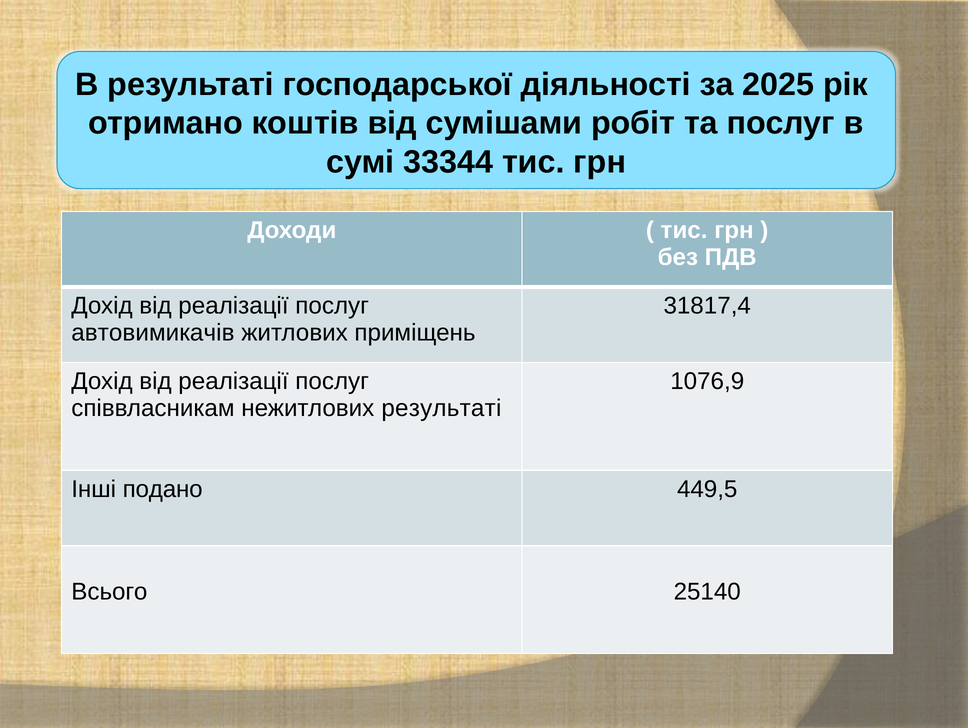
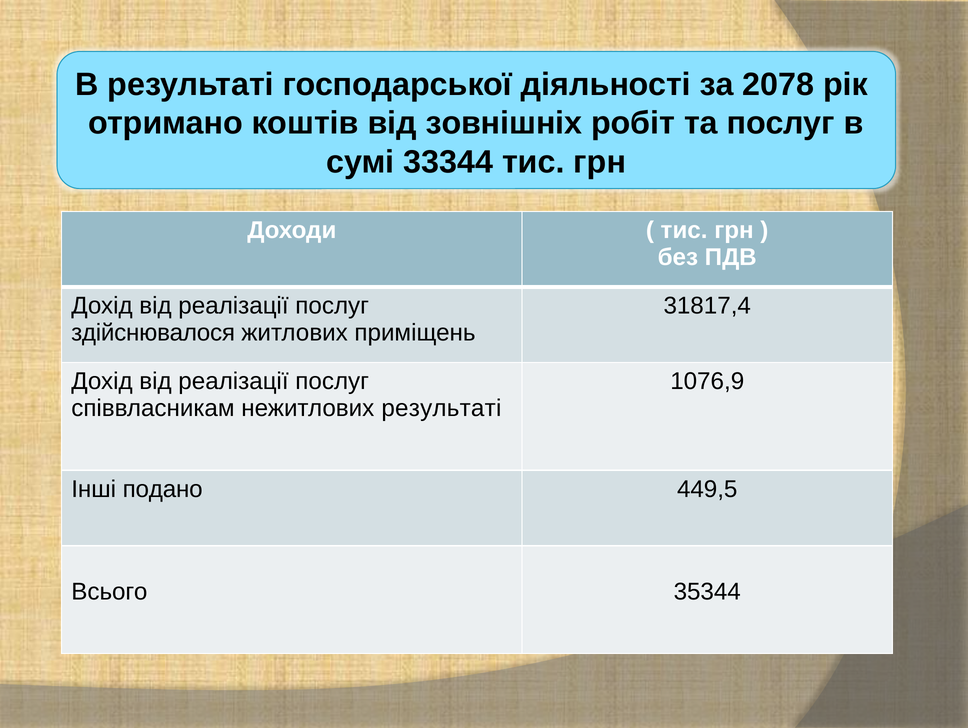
2025: 2025 -> 2078
сумішами: сумішами -> зовнішніх
автовимикачів: автовимикачів -> здійснювалося
25140: 25140 -> 35344
